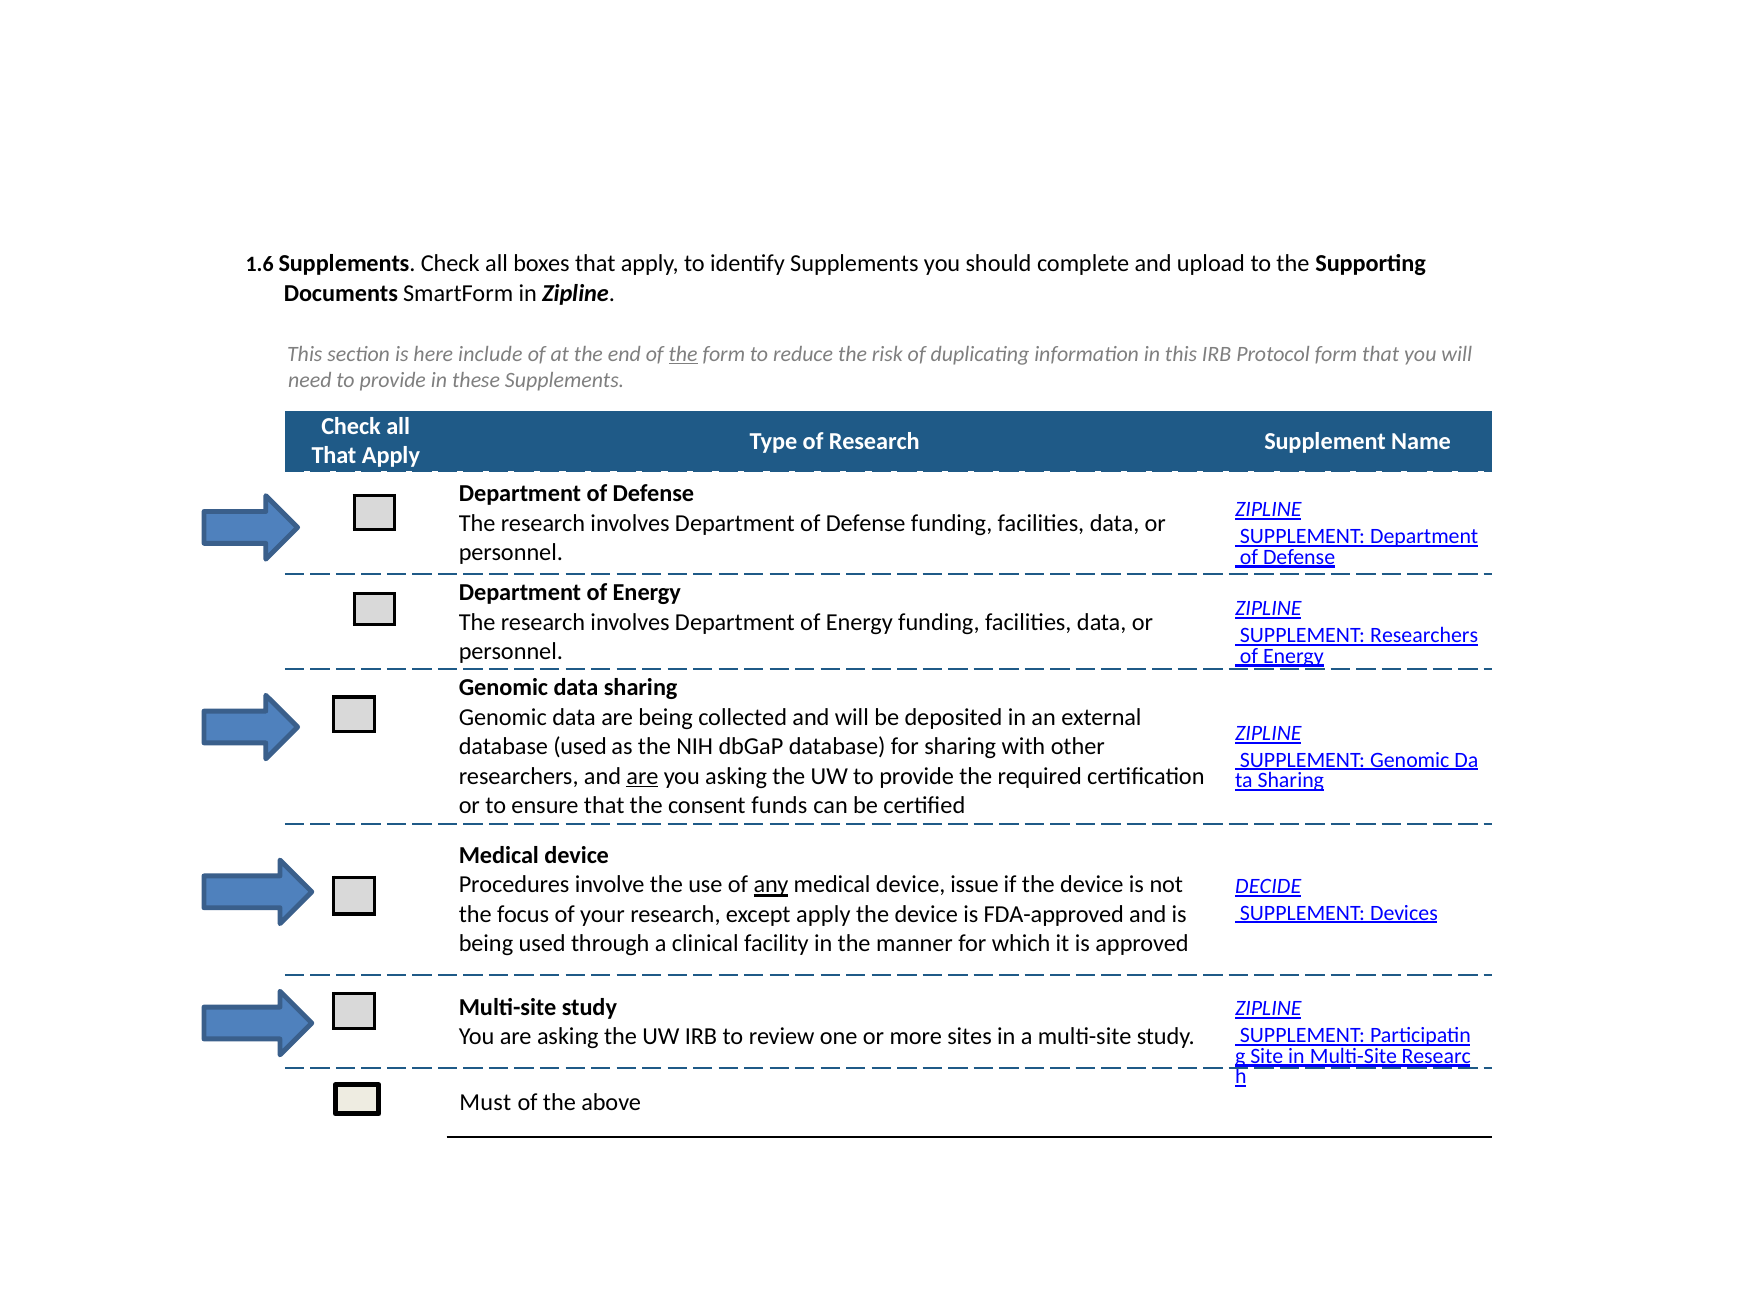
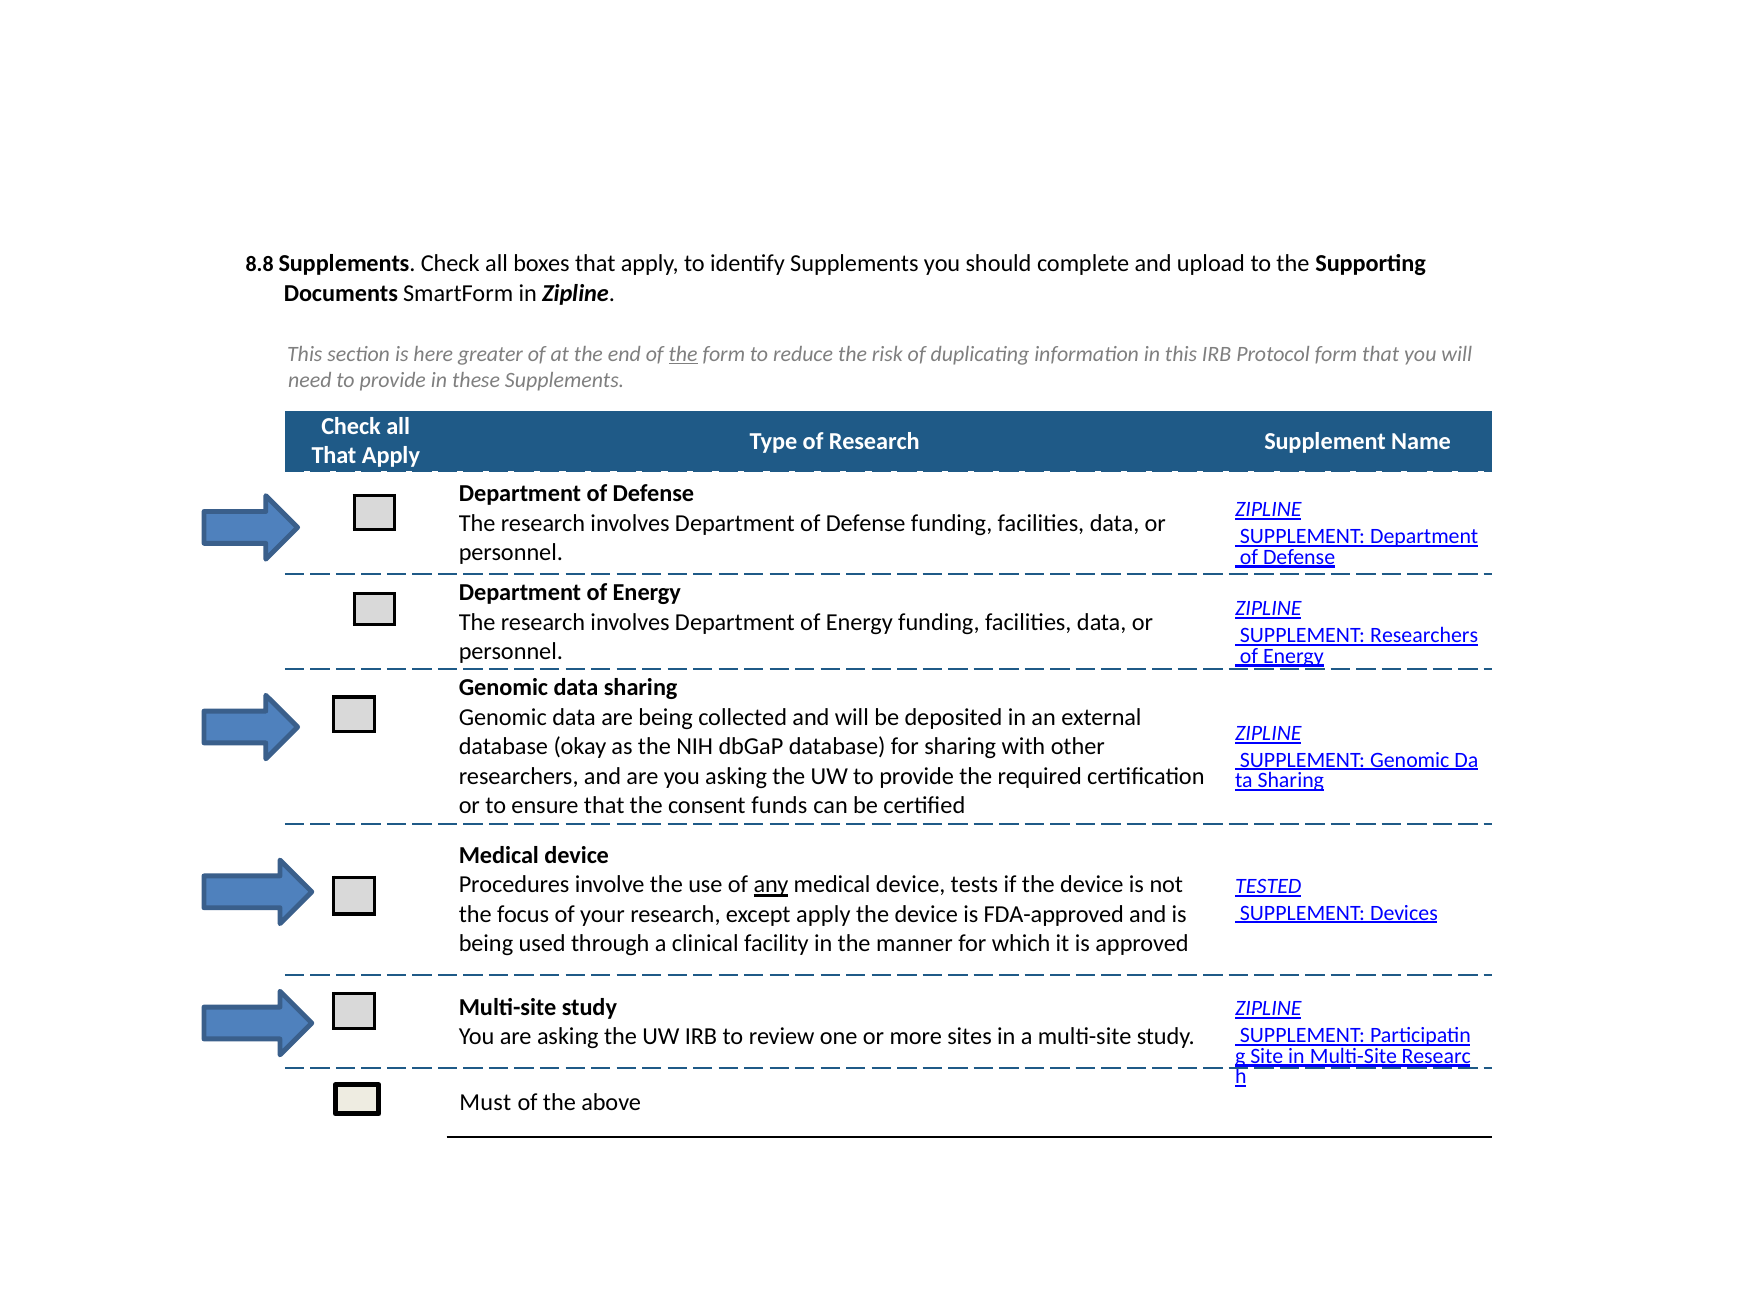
1.6: 1.6 -> 8.8
include: include -> greater
database used: used -> okay
are at (642, 776) underline: present -> none
issue: issue -> tests
DECIDE: DECIDE -> TESTED
